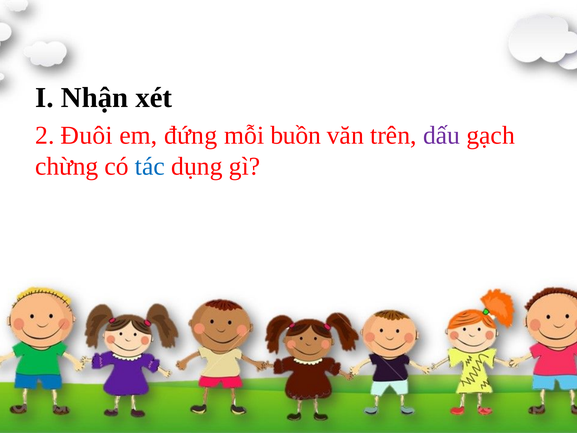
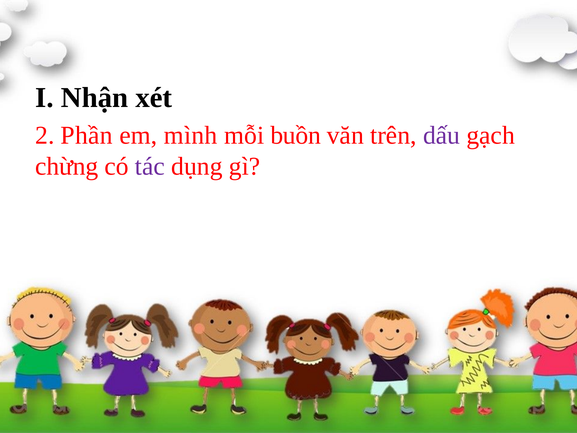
Đuôi: Đuôi -> Phần
đứng: đứng -> mình
tác colour: blue -> purple
